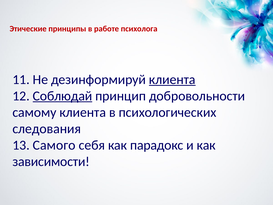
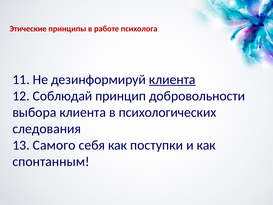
Соблюдай underline: present -> none
самому: самому -> выбора
парадокс: парадокс -> поступки
зависимости: зависимости -> спонтанным
